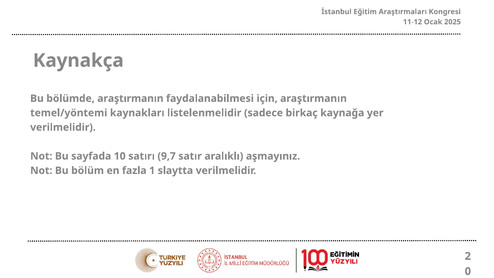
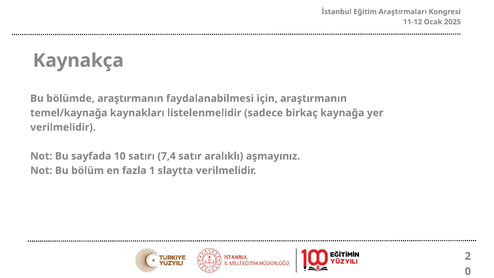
temel/yöntemi: temel/yöntemi -> temel/kaynağa
9,7: 9,7 -> 7,4
